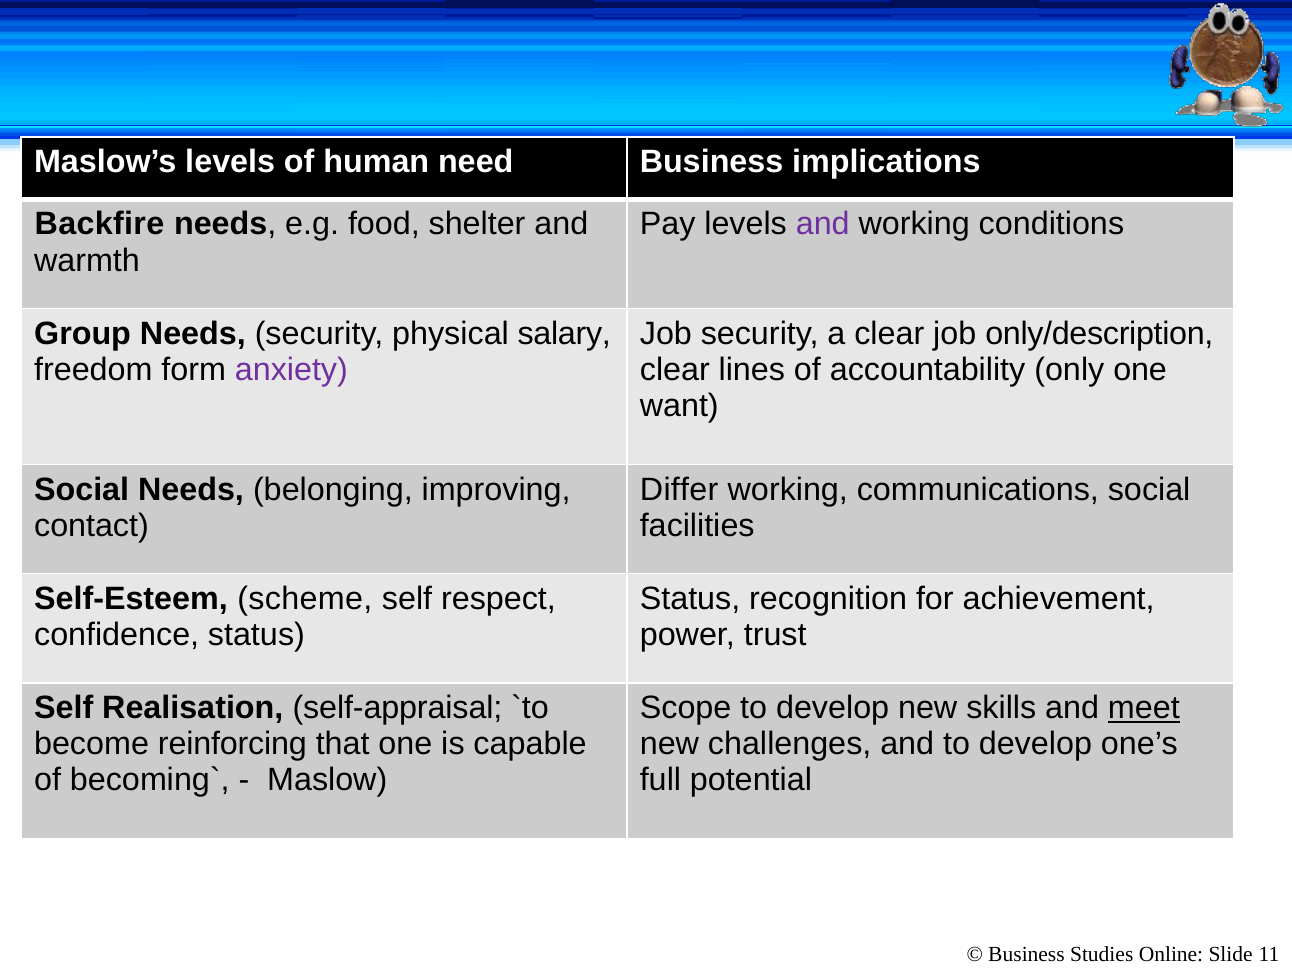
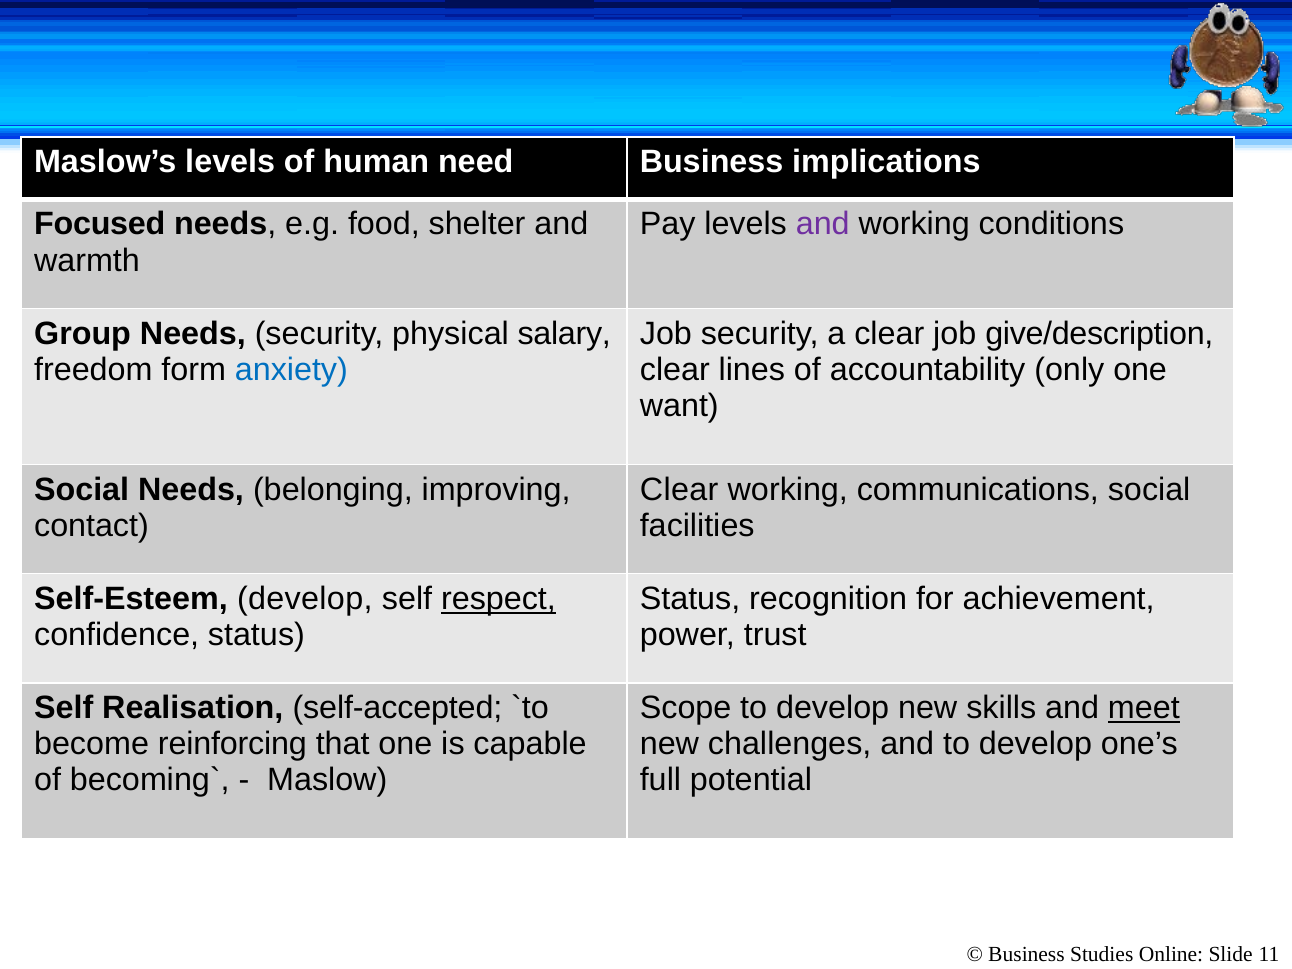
Backfire: Backfire -> Focused
only/description: only/description -> give/description
anxiety colour: purple -> blue
Differ at (679, 490): Differ -> Clear
Self-Esteem scheme: scheme -> develop
respect underline: none -> present
self-appraisal: self-appraisal -> self-accepted
